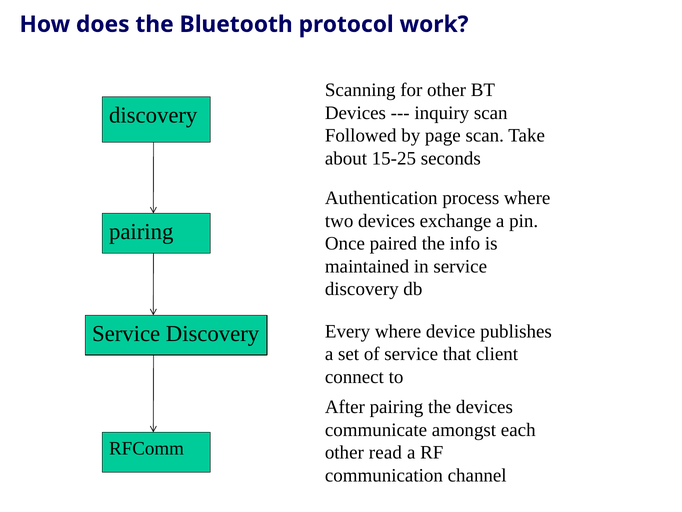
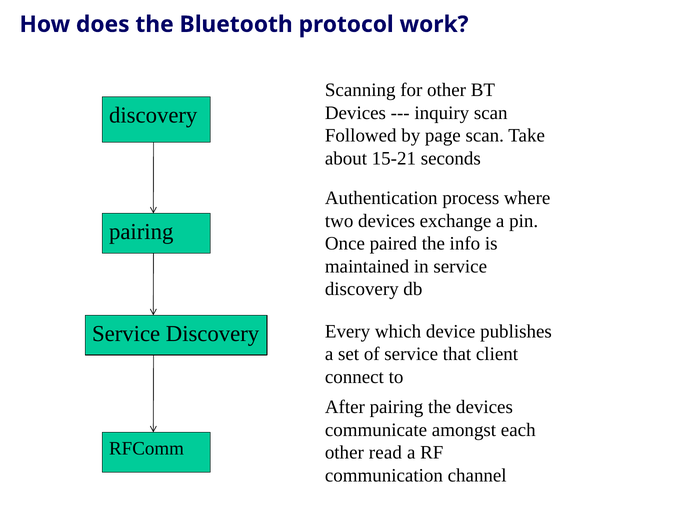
15-25: 15-25 -> 15-21
Every where: where -> which
